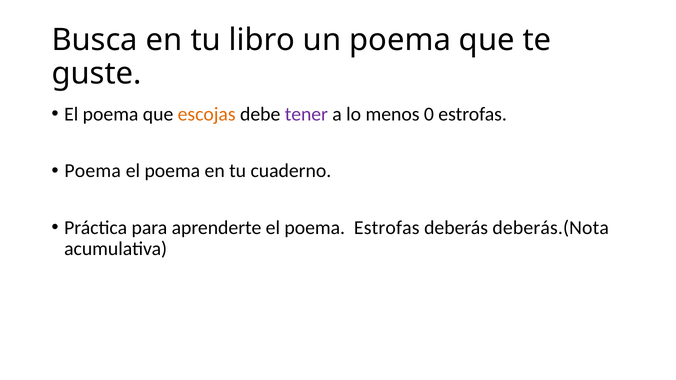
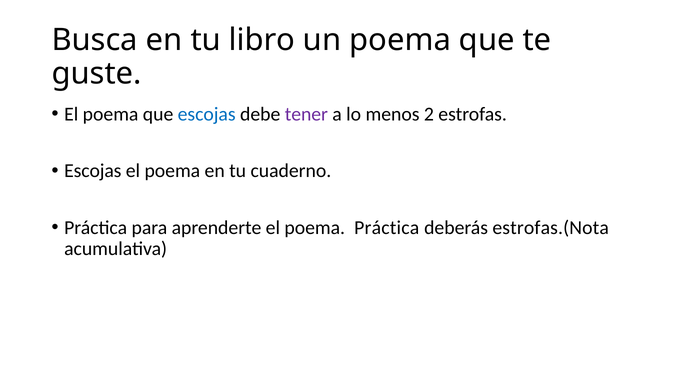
escojas at (207, 114) colour: orange -> blue
0: 0 -> 2
Poema at (93, 171): Poema -> Escojas
poema Estrofas: Estrofas -> Práctica
deberás.(Nota: deberás.(Nota -> estrofas.(Nota
